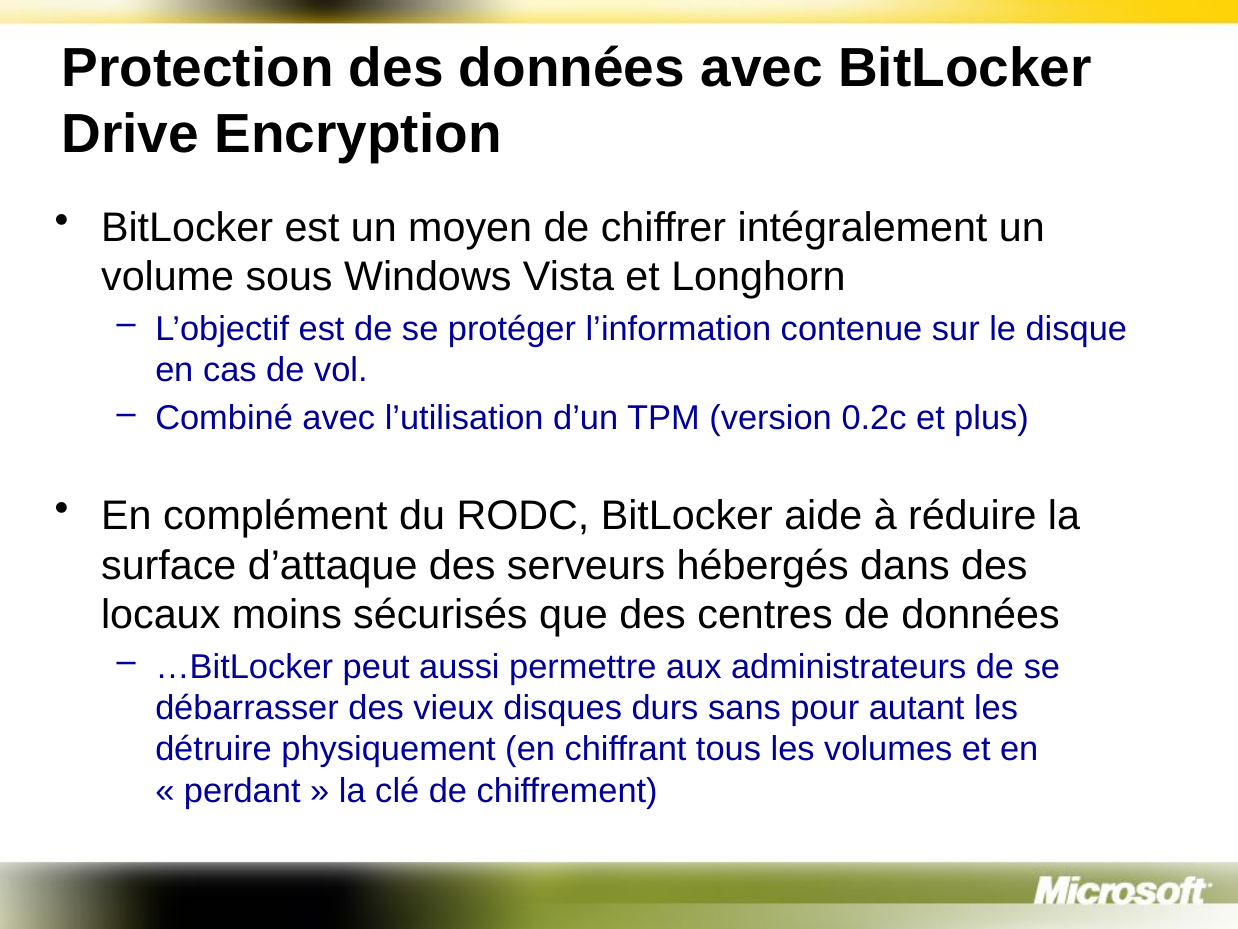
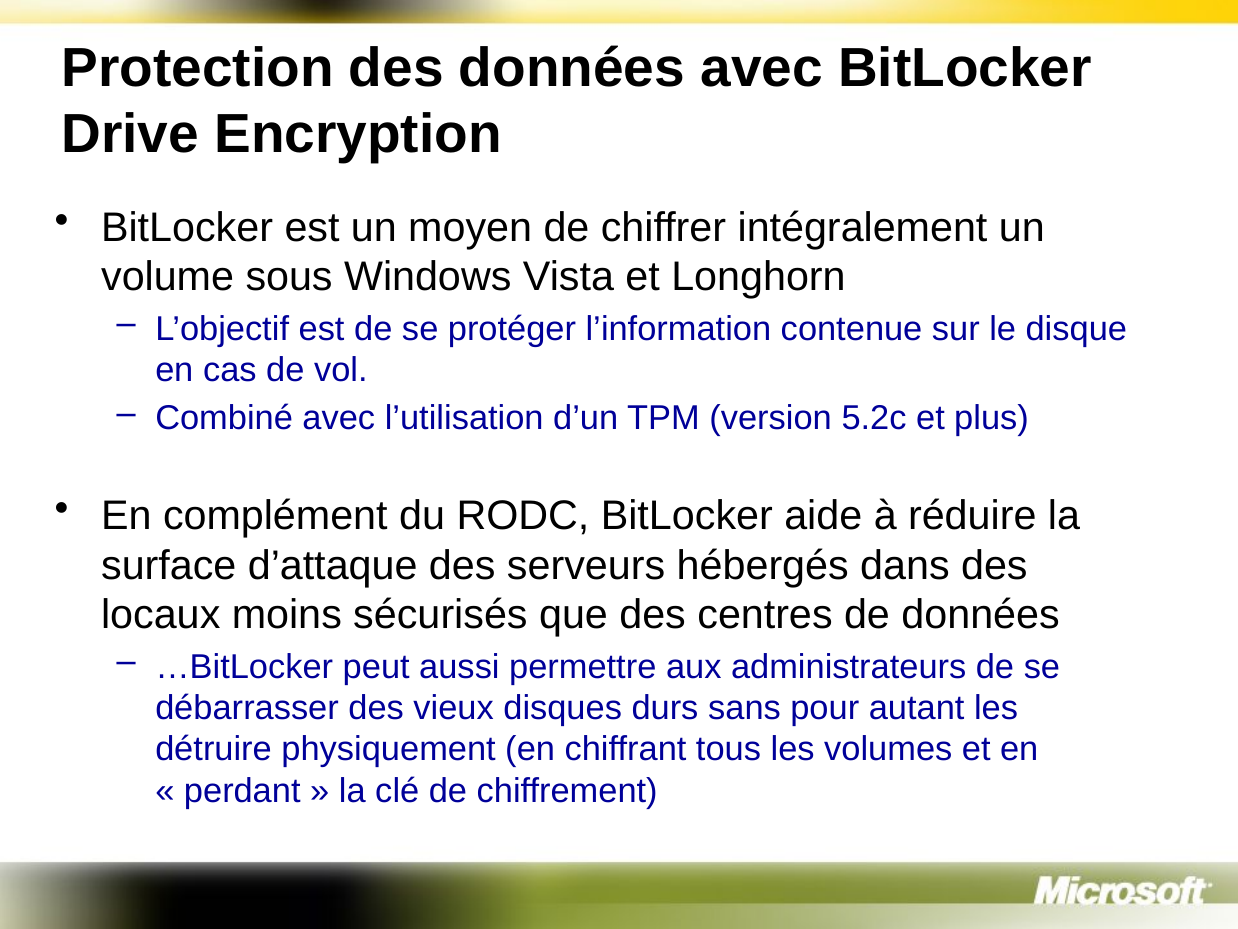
0.2c: 0.2c -> 5.2c
